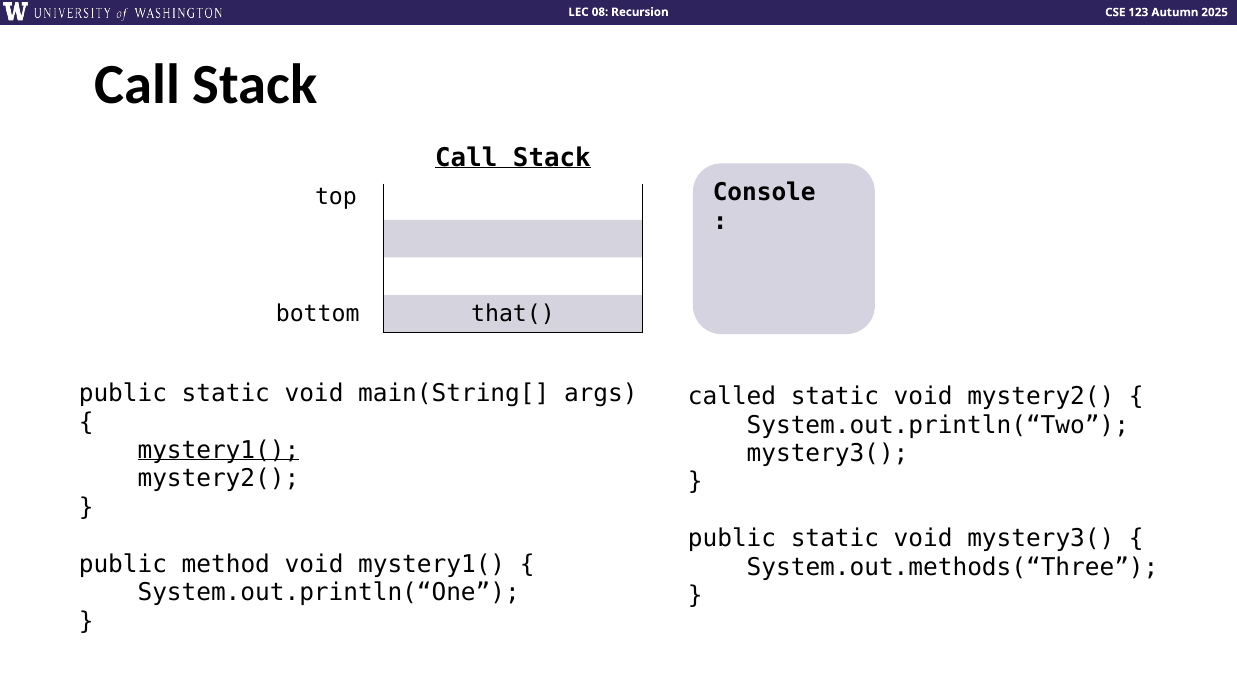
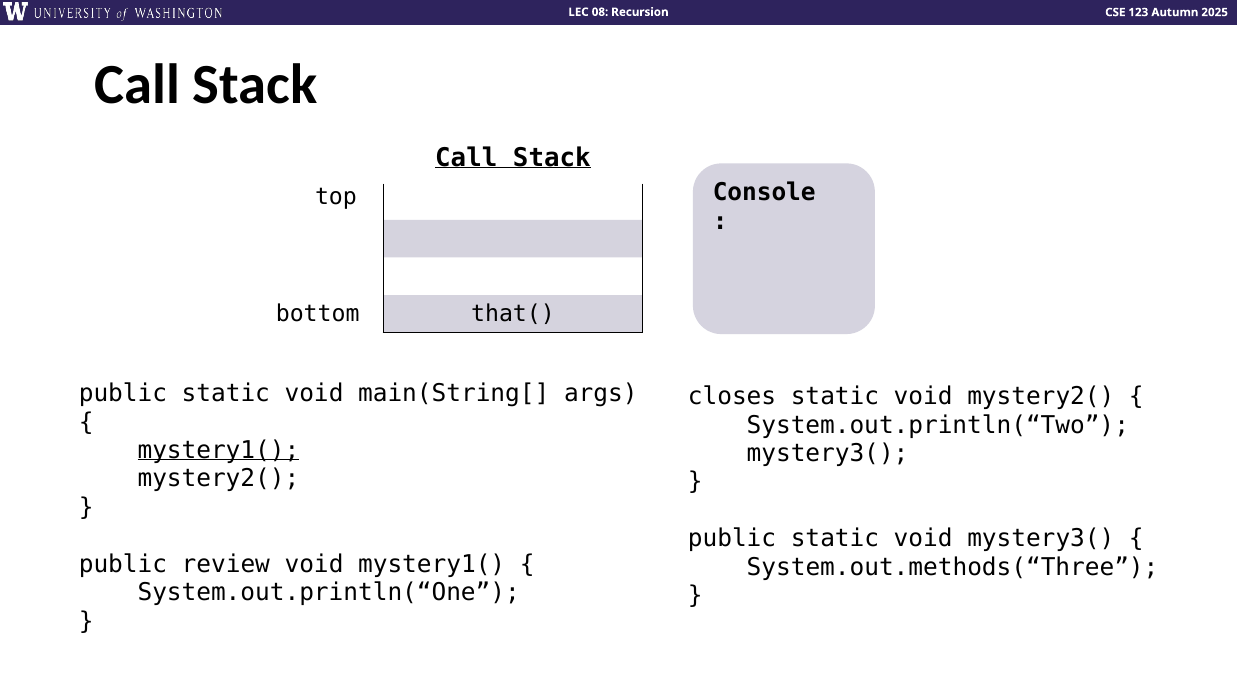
called: called -> closes
method: method -> review
